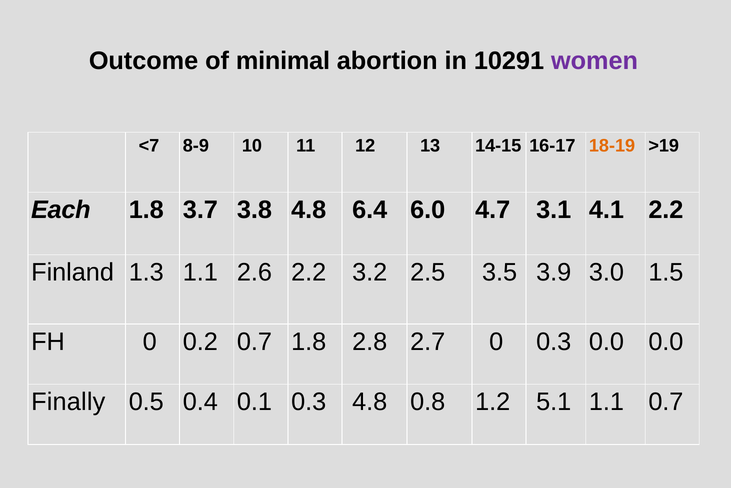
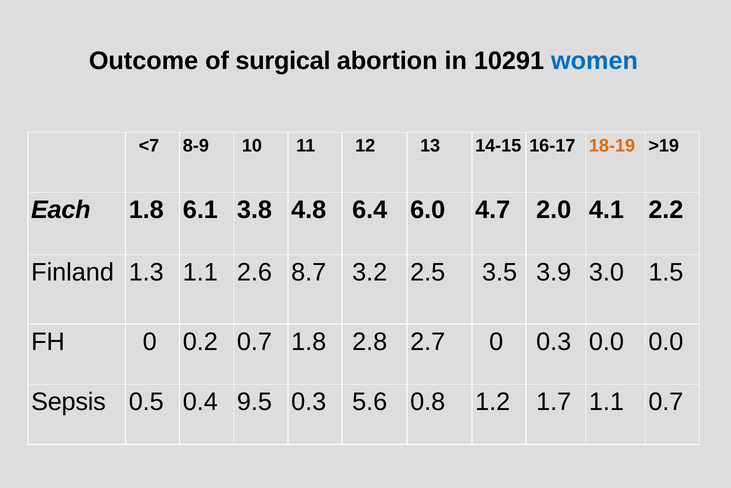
minimal: minimal -> surgical
women colour: purple -> blue
3.7: 3.7 -> 6.1
3.1: 3.1 -> 2.0
2.6 2.2: 2.2 -> 8.7
Finally: Finally -> Sepsis
0.1: 0.1 -> 9.5
0.3 4.8: 4.8 -> 5.6
5.1: 5.1 -> 1.7
